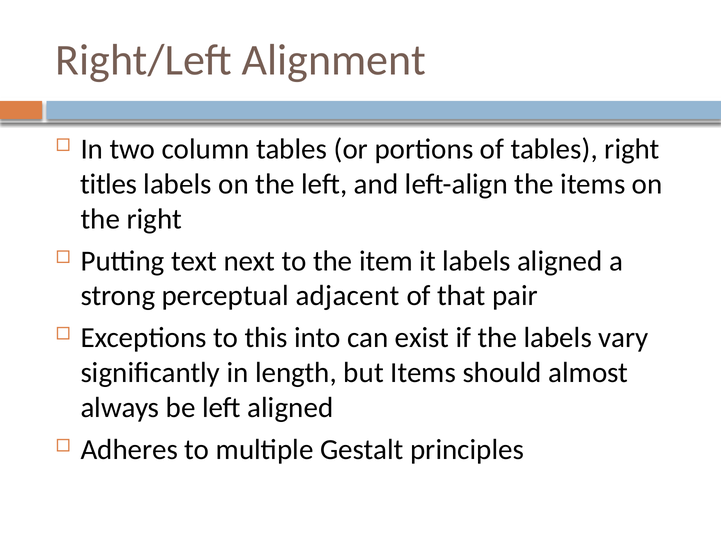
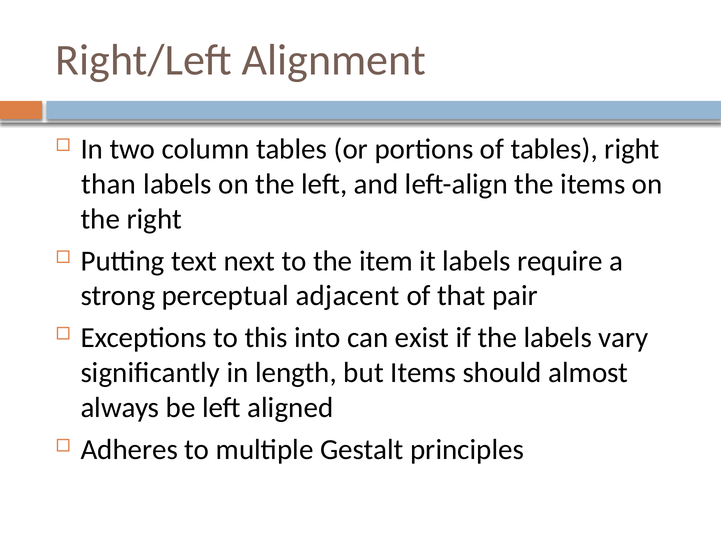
titles: titles -> than
labels aligned: aligned -> require
